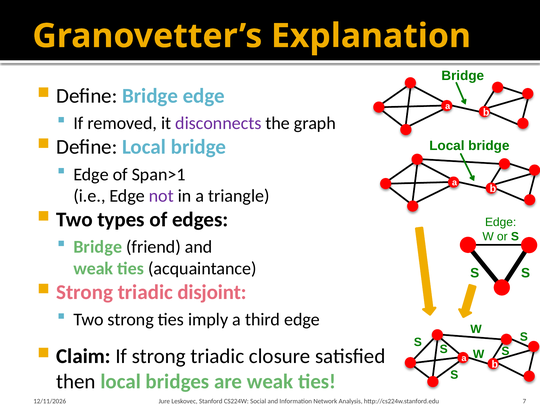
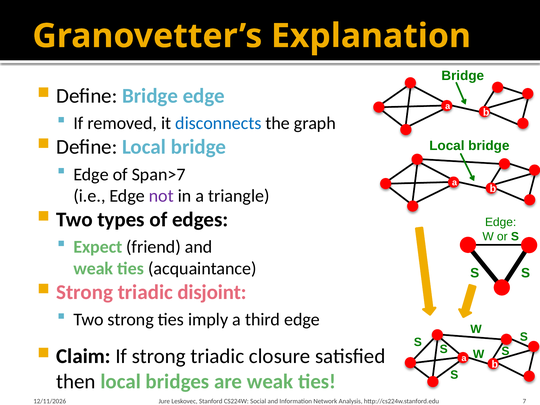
disconnects colour: purple -> blue
Span>1: Span>1 -> Span>7
Bridge at (98, 247): Bridge -> Expect
